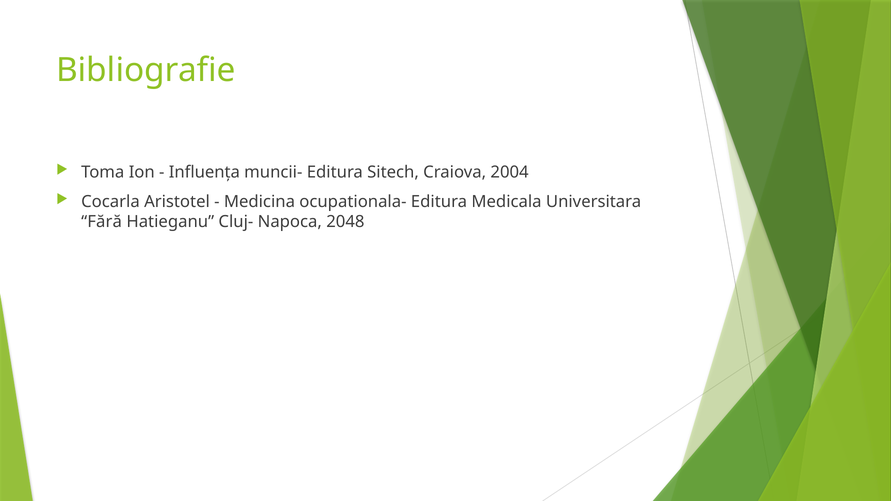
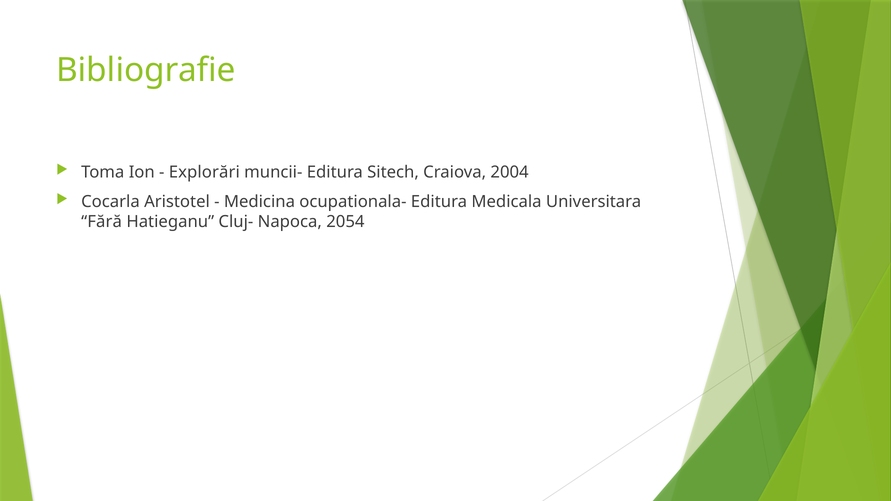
Influenţa: Influenţa -> Explorări
2048: 2048 -> 2054
